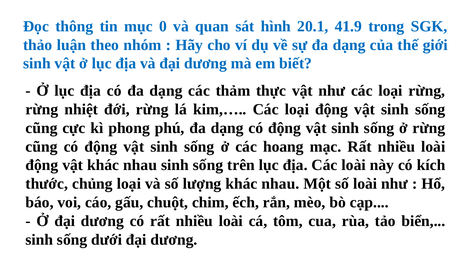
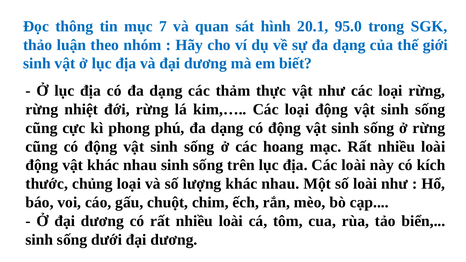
0: 0 -> 7
41.9: 41.9 -> 95.0
